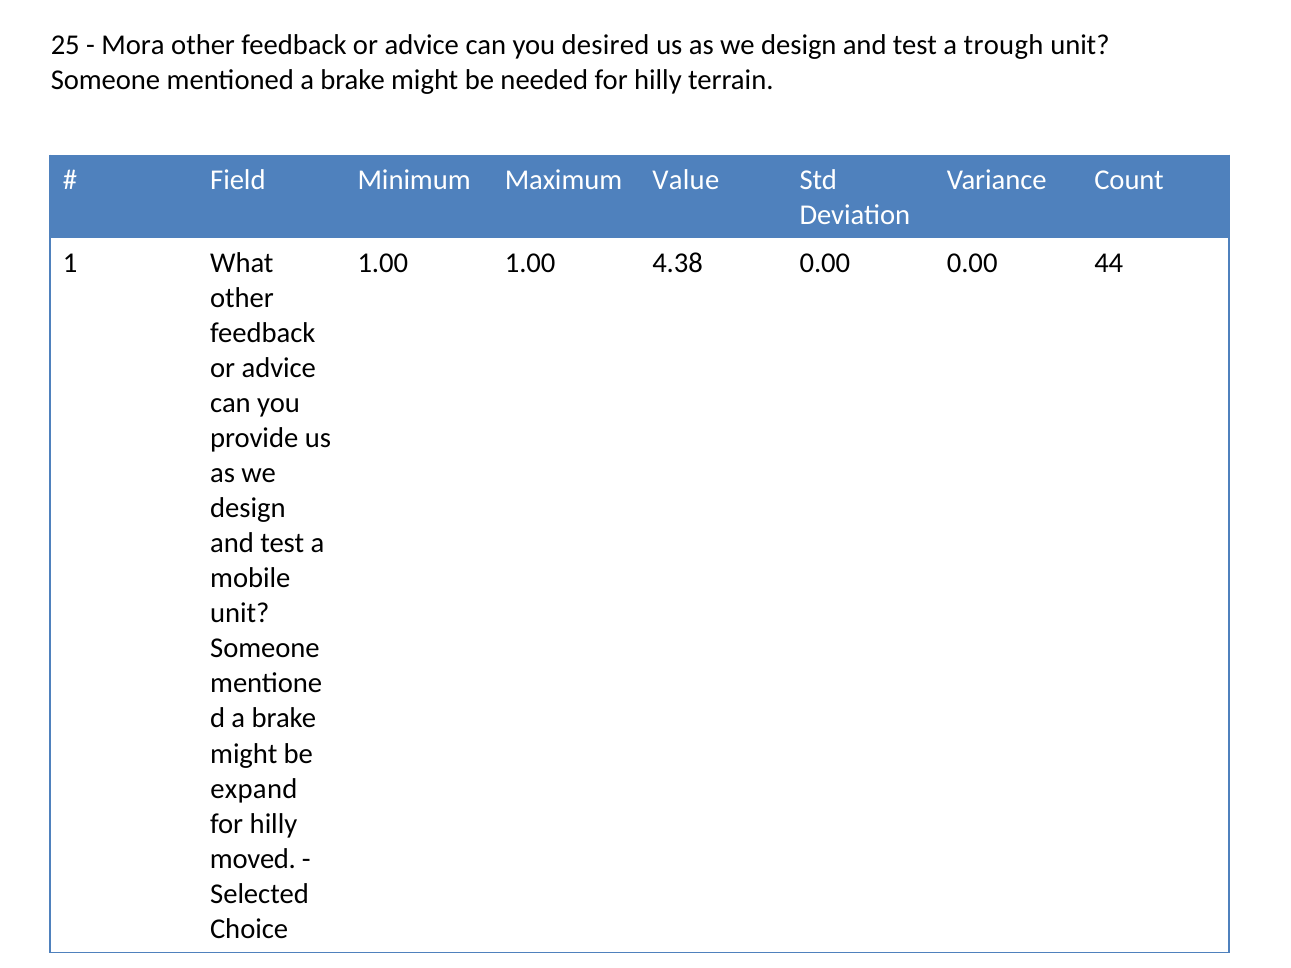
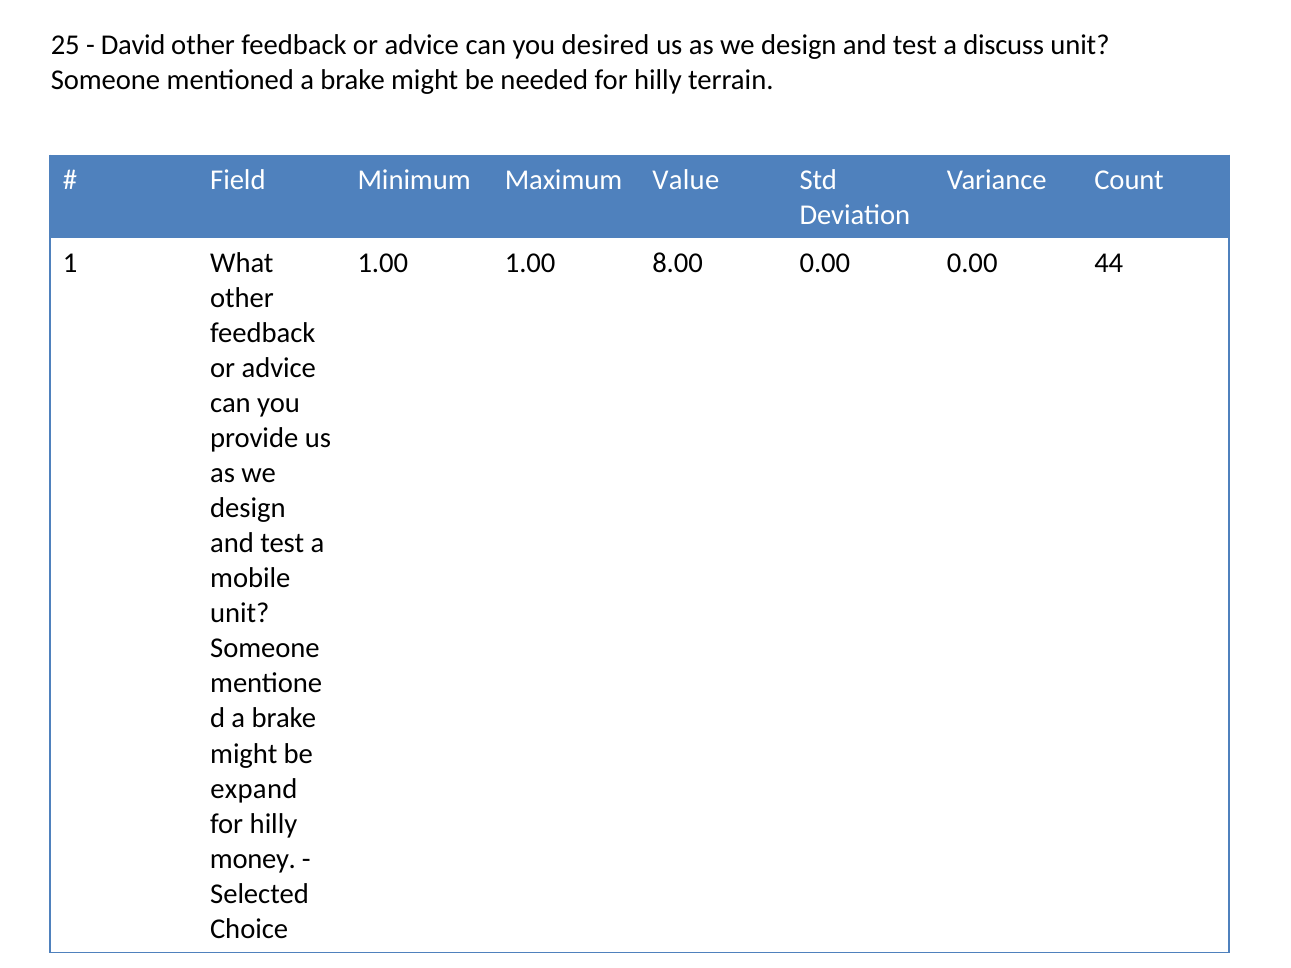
Mora: Mora -> David
trough: trough -> discuss
4.38: 4.38 -> 8.00
moved: moved -> money
